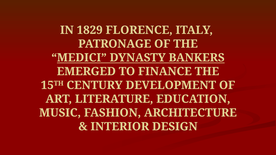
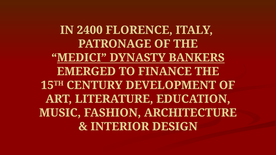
1829: 1829 -> 2400
